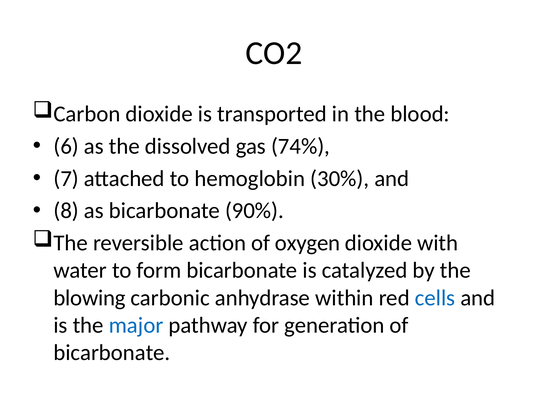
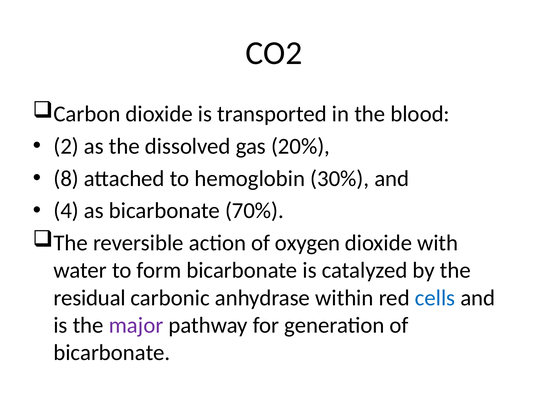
6: 6 -> 2
74%: 74% -> 20%
7: 7 -> 8
8: 8 -> 4
90%: 90% -> 70%
blowing: blowing -> residual
major colour: blue -> purple
